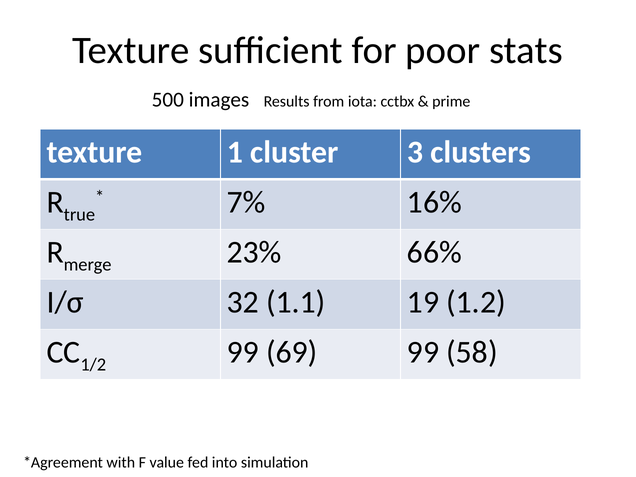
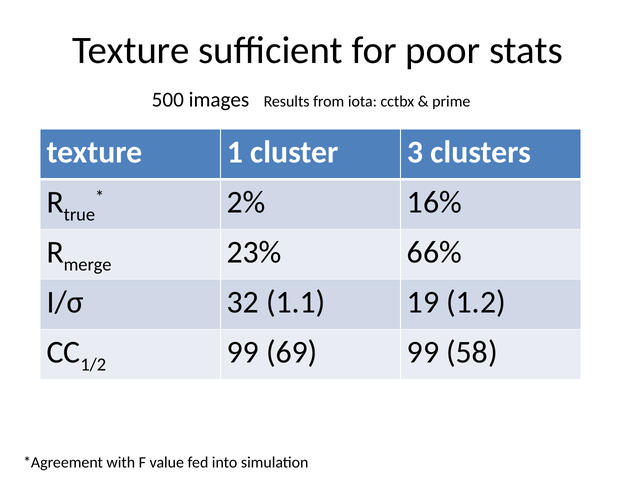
7%: 7% -> 2%
